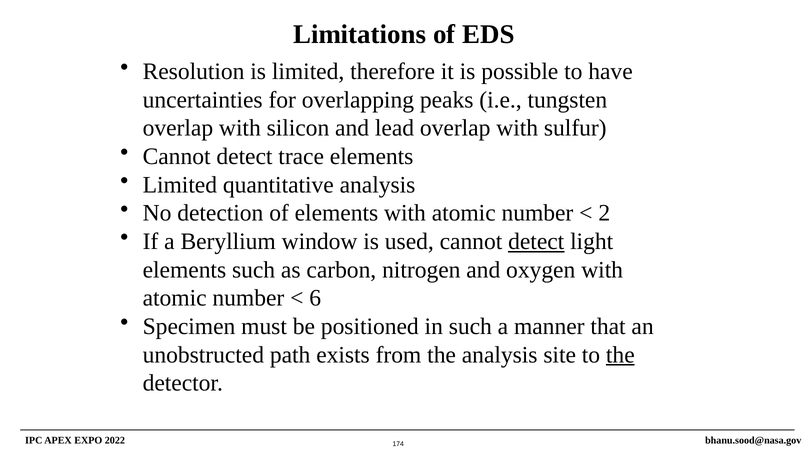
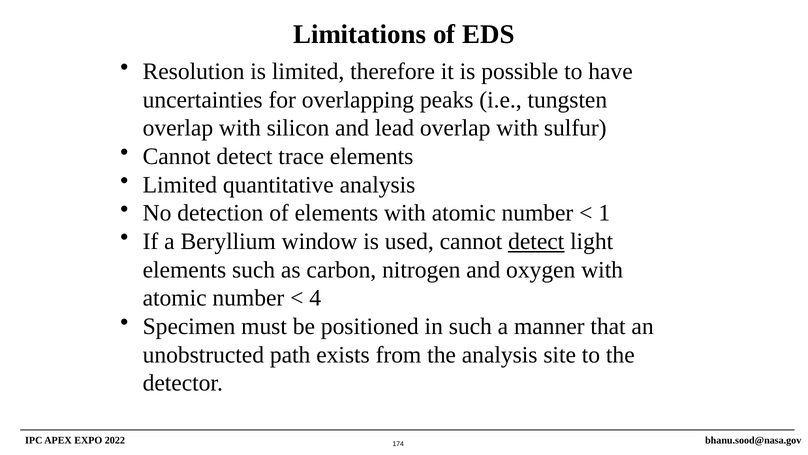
2: 2 -> 1
6: 6 -> 4
the at (620, 354) underline: present -> none
